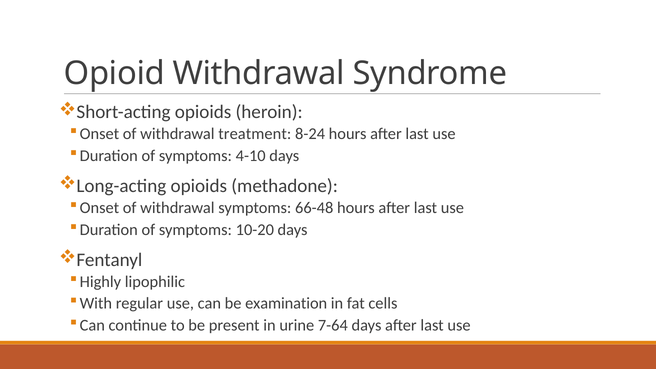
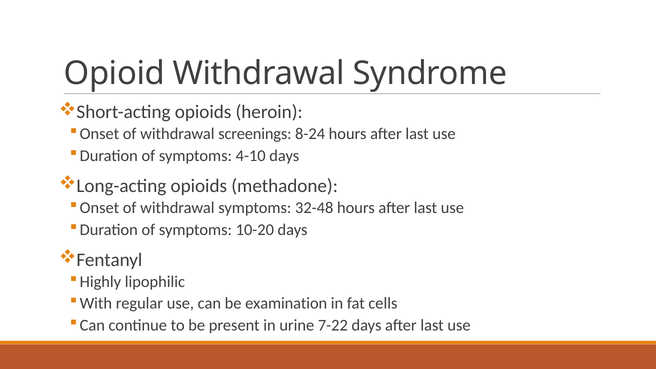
treatment: treatment -> screenings
66-48: 66-48 -> 32-48
7-64: 7-64 -> 7-22
